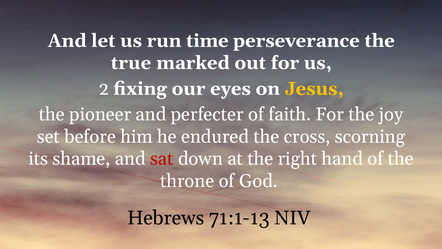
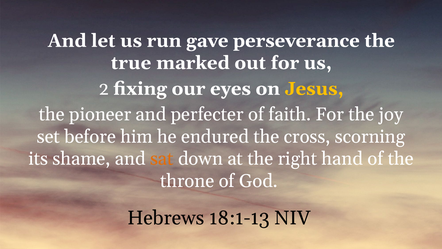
time: time -> gave
sat colour: red -> orange
71:1-13: 71:1-13 -> 18:1-13
